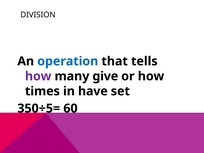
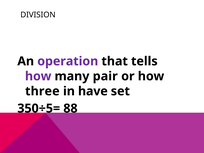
operation colour: blue -> purple
give: give -> pair
times: times -> three
60: 60 -> 88
